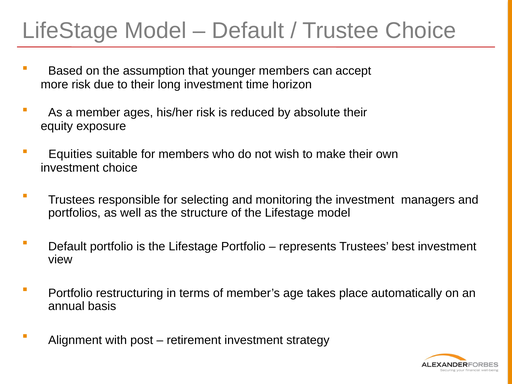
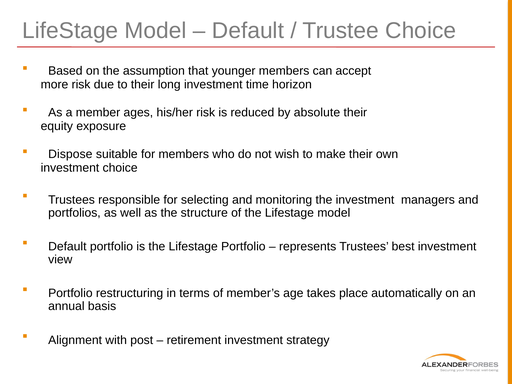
Equities: Equities -> Dispose
